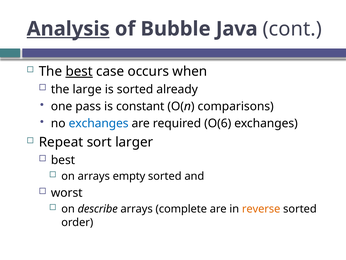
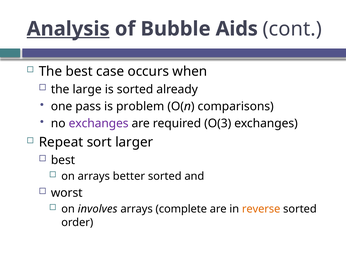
Java: Java -> Aids
best at (79, 71) underline: present -> none
constant: constant -> problem
exchanges at (99, 123) colour: blue -> purple
O(6: O(6 -> O(3
empty: empty -> better
describe: describe -> involves
